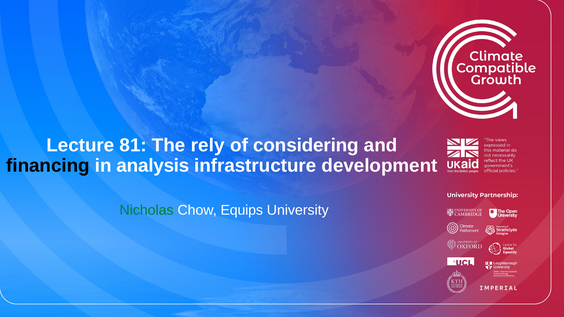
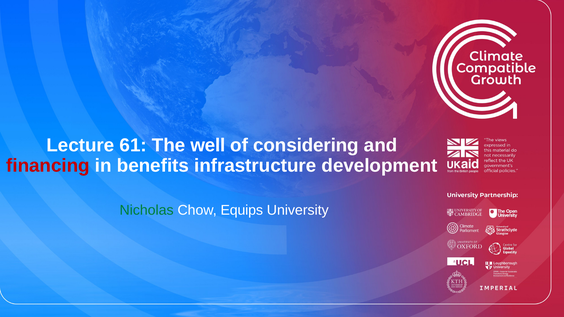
81: 81 -> 61
rely: rely -> well
financing colour: black -> red
analysis: analysis -> benefits
